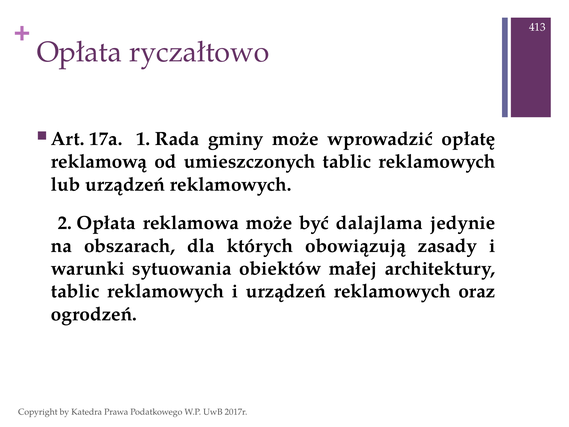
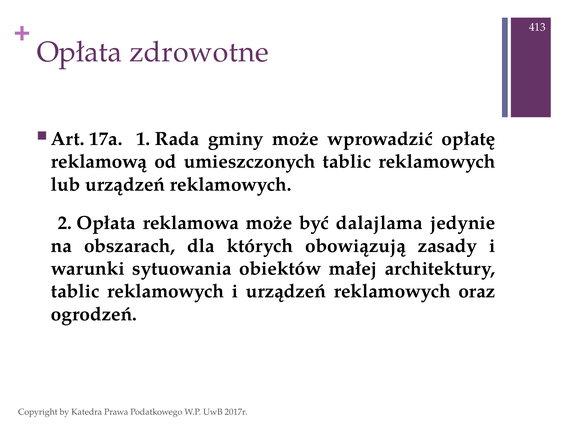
ryczałtowo: ryczałtowo -> zdrowotne
